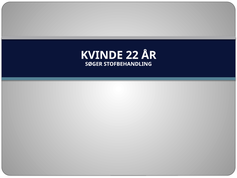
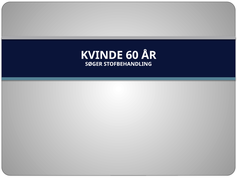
22: 22 -> 60
